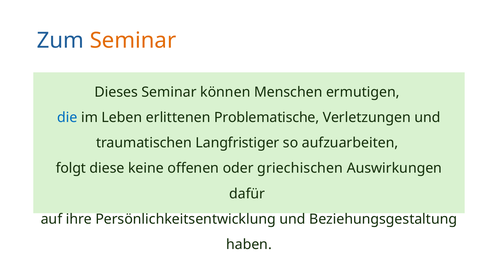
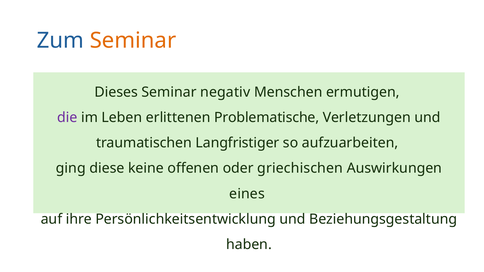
können: können -> negativ
die colour: blue -> purple
folgt: folgt -> ging
dafür: dafür -> eines
